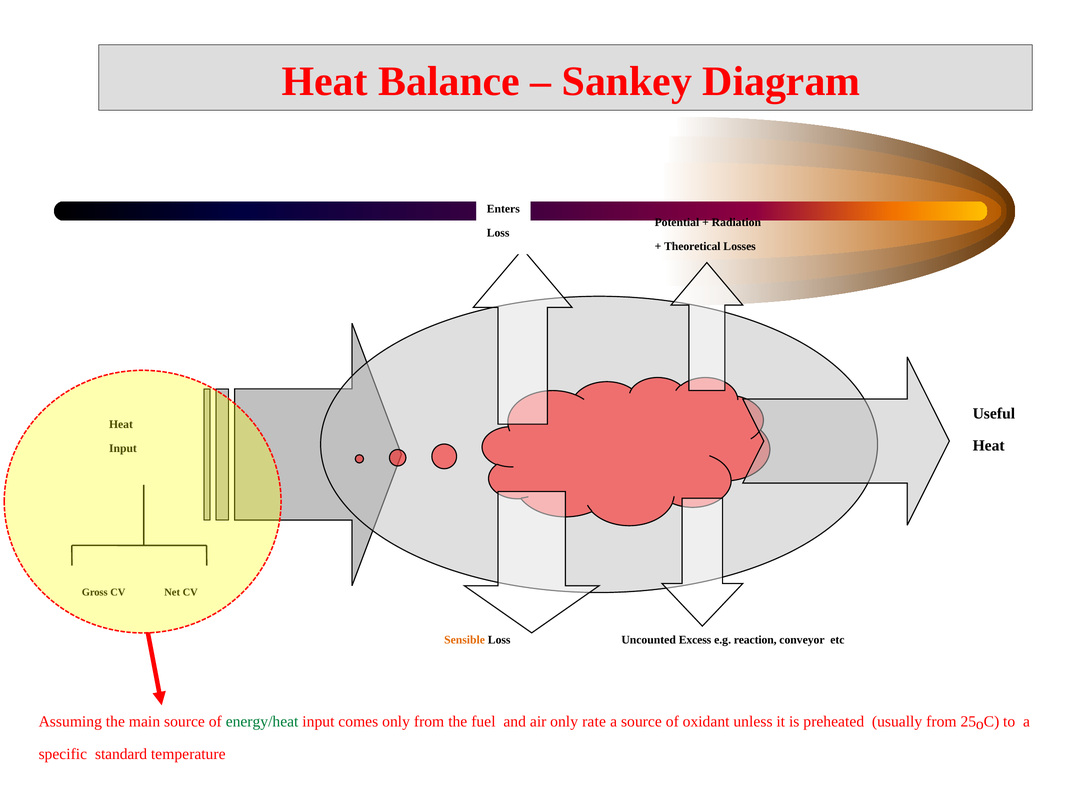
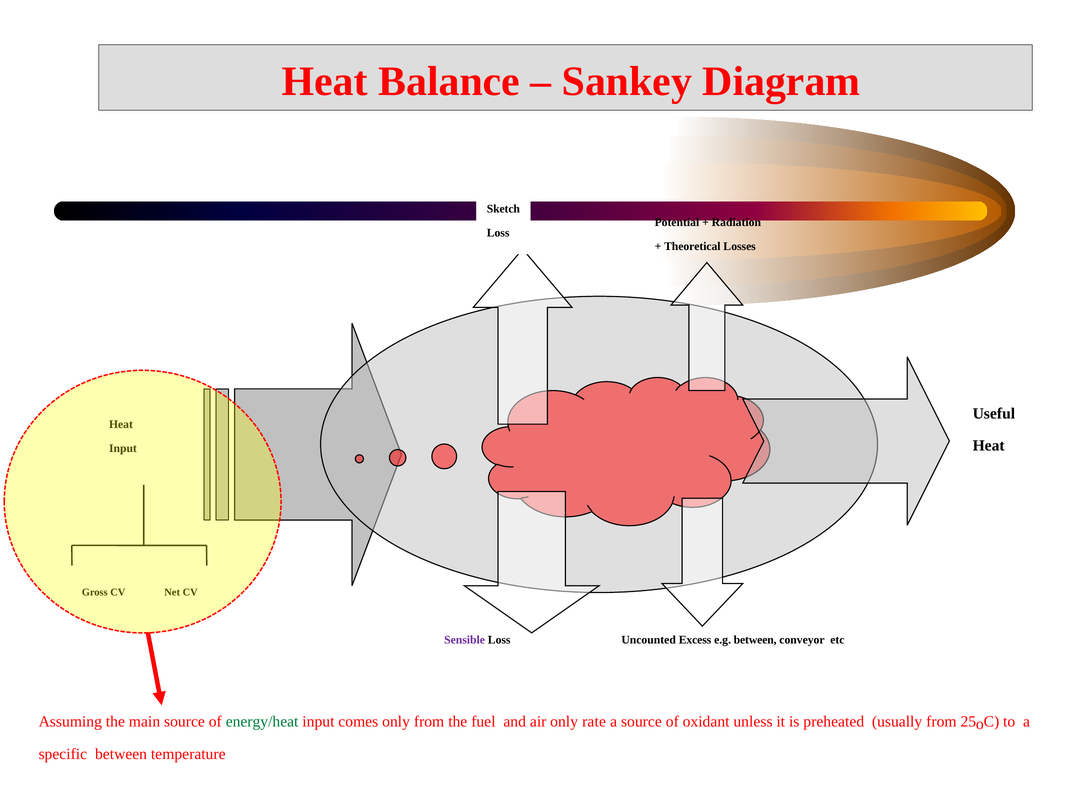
Enters: Enters -> Sketch
Sensible colour: orange -> purple
e.g reaction: reaction -> between
specific standard: standard -> between
